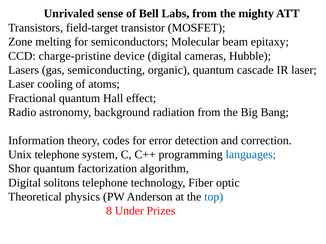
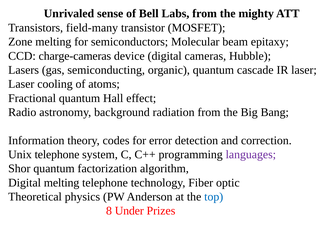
field-target: field-target -> field-many
charge-pristine: charge-pristine -> charge-cameras
languages colour: blue -> purple
Digital solitons: solitons -> melting
